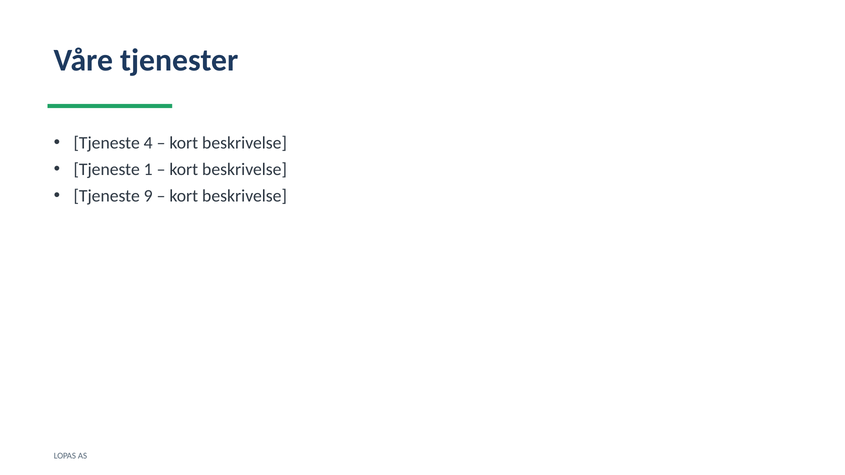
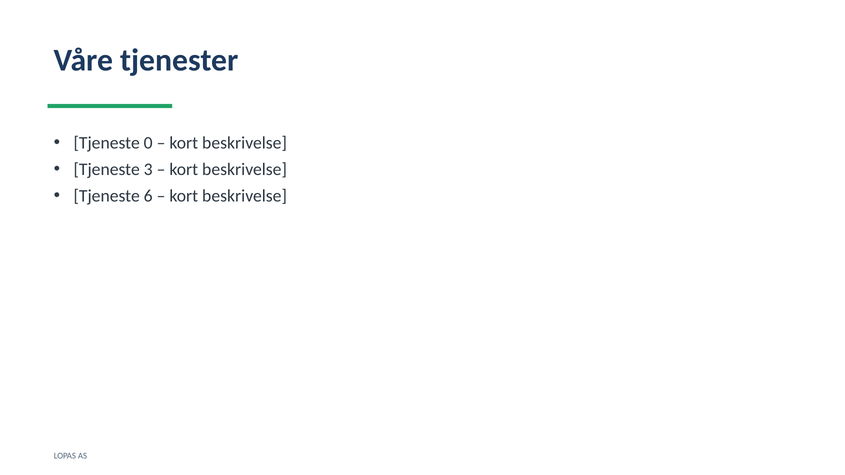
4: 4 -> 0
1: 1 -> 3
9: 9 -> 6
